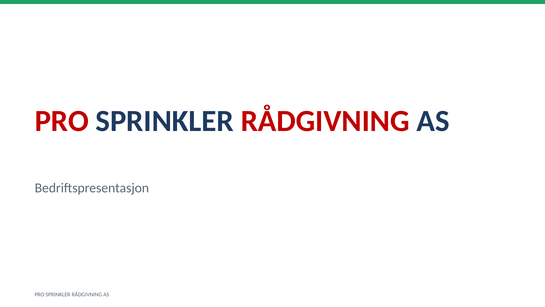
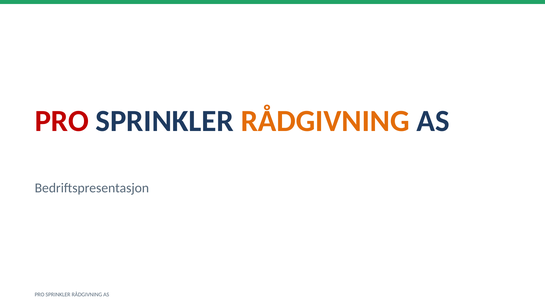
RÅDGIVNING at (325, 121) colour: red -> orange
